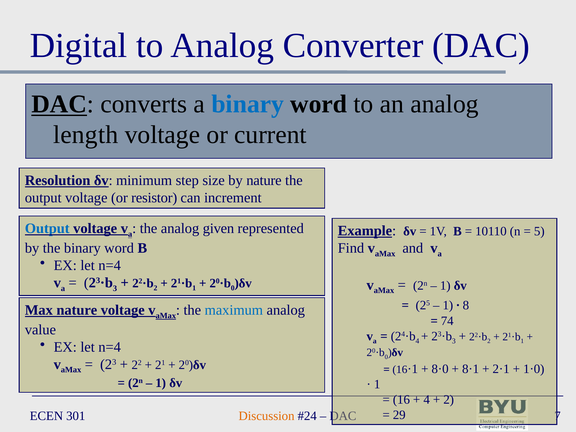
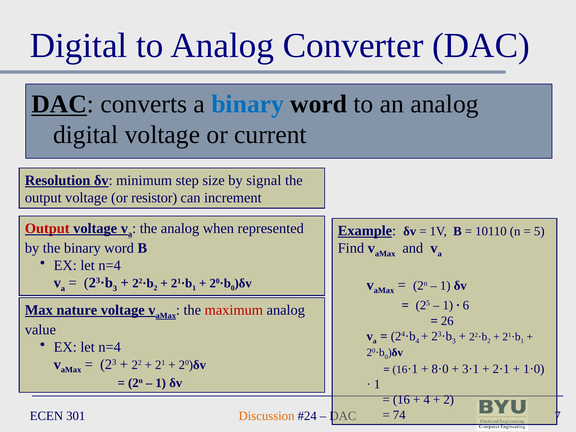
length at (86, 135): length -> digital
by nature: nature -> signal
Output at (47, 228) colour: blue -> red
given: given -> when
8: 8 -> 6
maximum colour: blue -> red
74: 74 -> 26
8·1: 8·1 -> 3·1
29: 29 -> 74
